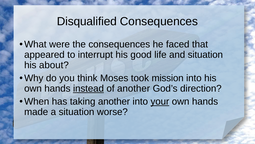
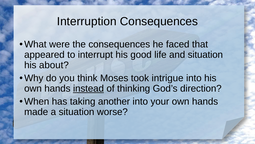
Disqualified: Disqualified -> Interruption
mission: mission -> intrigue
of another: another -> thinking
your underline: present -> none
